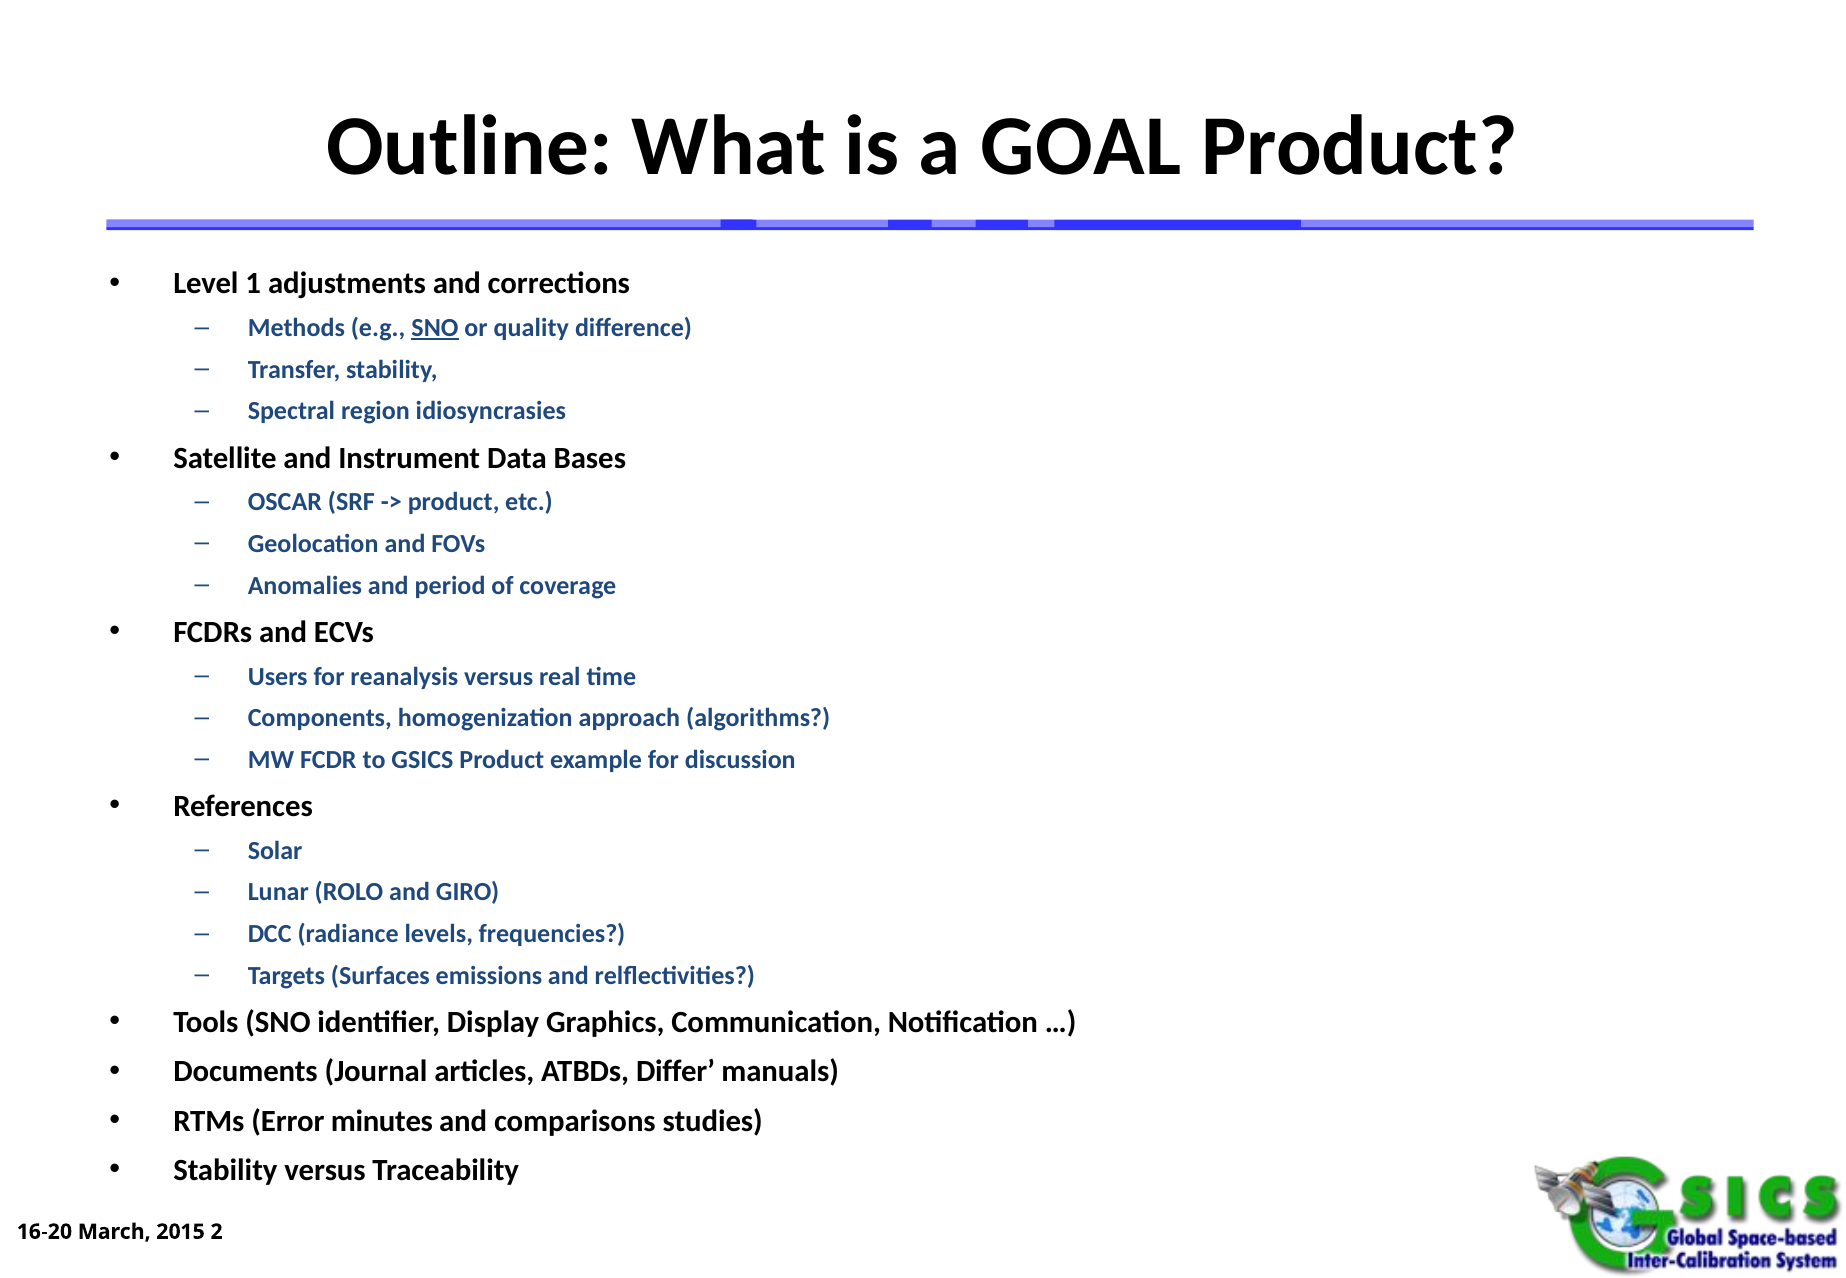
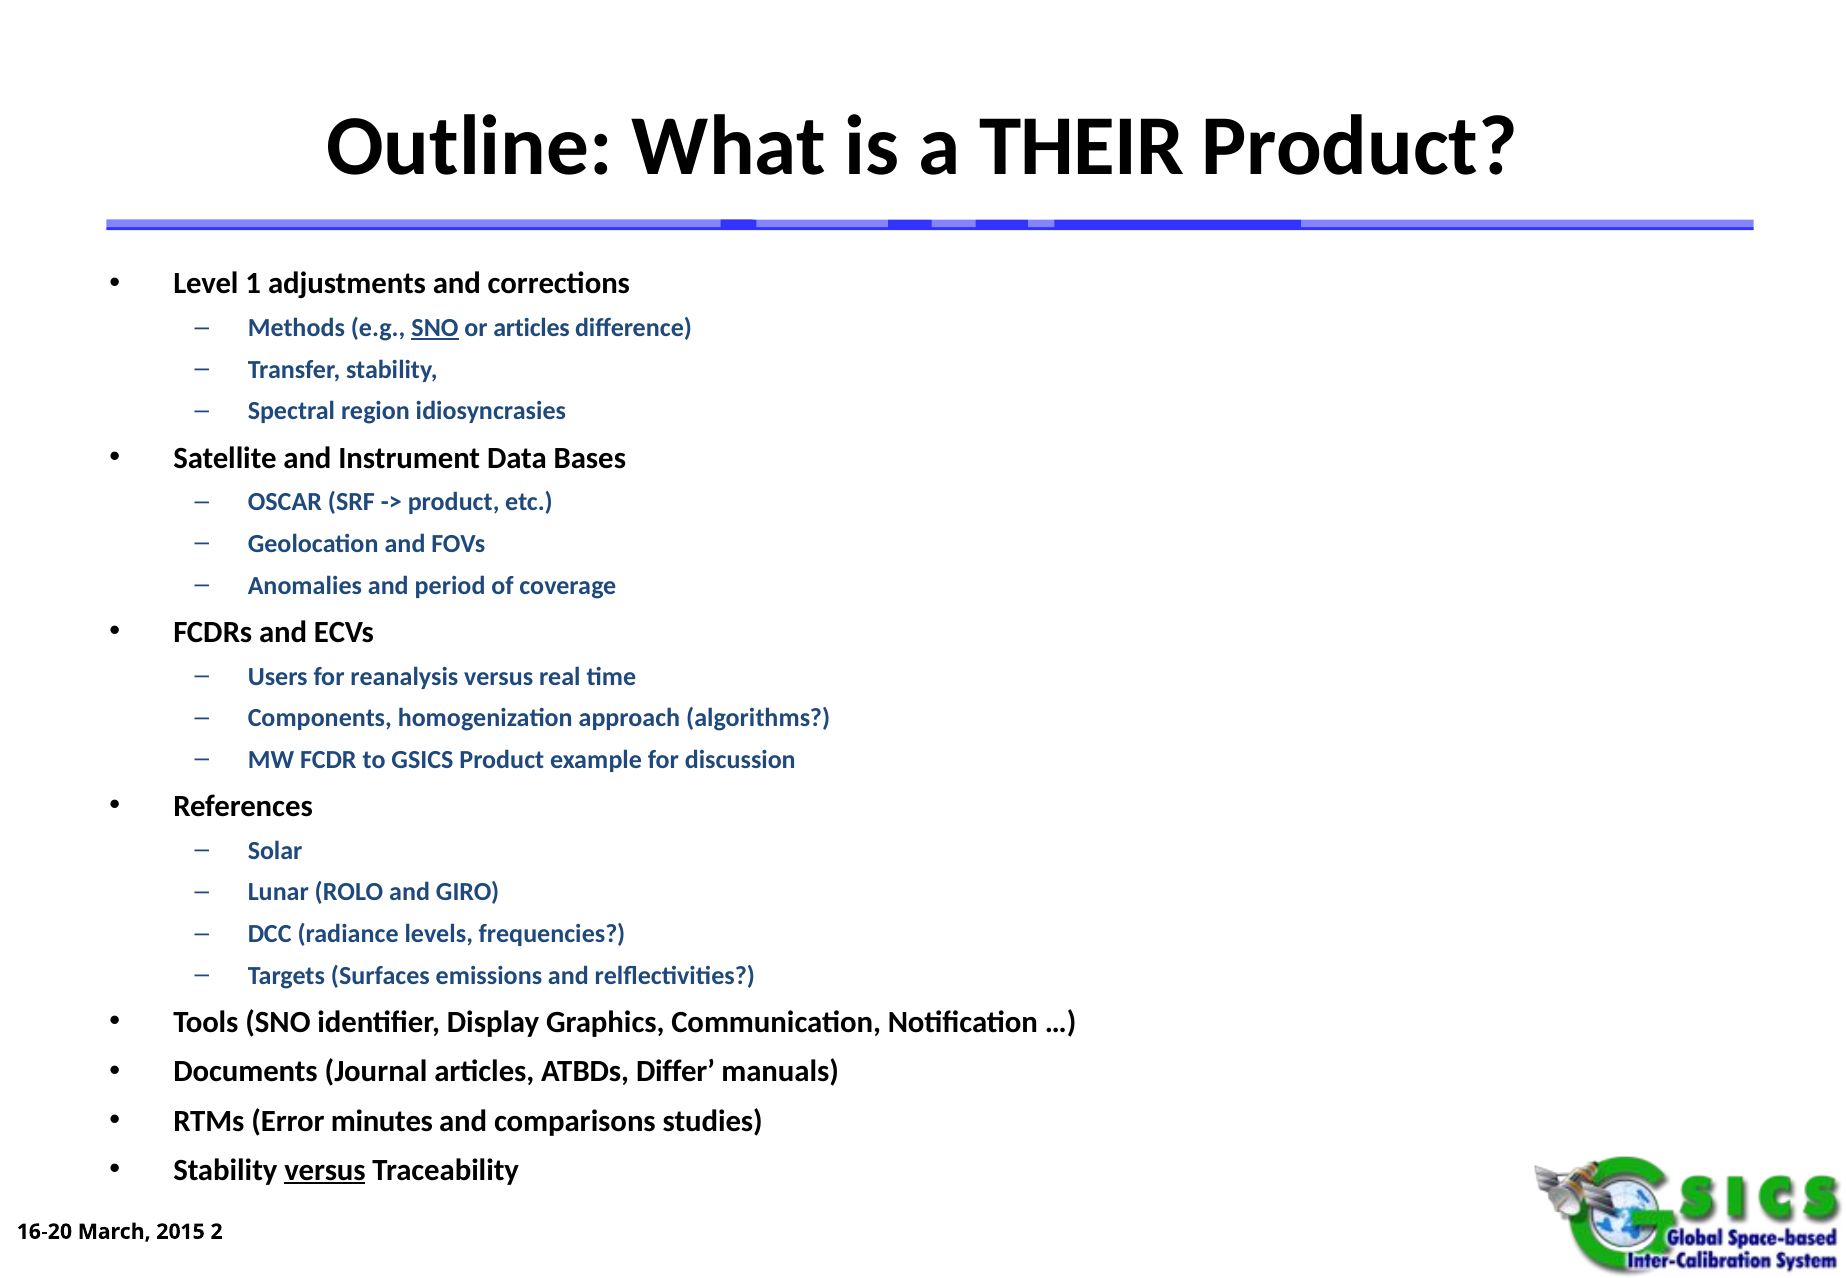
GOAL: GOAL -> THEIR
or quality: quality -> articles
versus at (325, 1170) underline: none -> present
